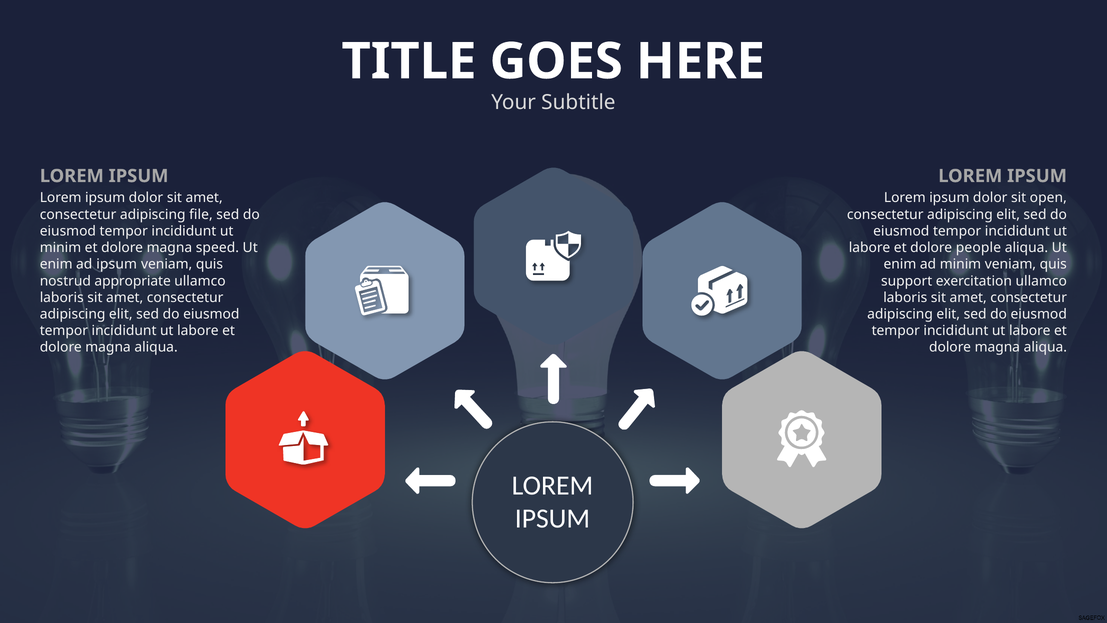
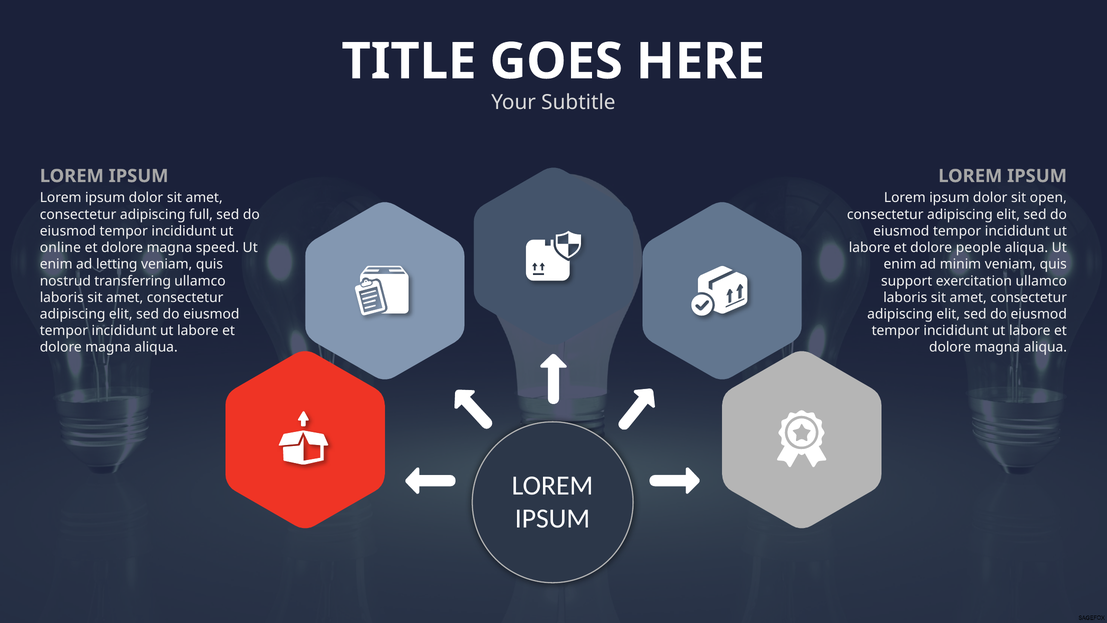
file: file -> full
minim at (60, 248): minim -> online
ad ipsum: ipsum -> letting
appropriate: appropriate -> transferring
